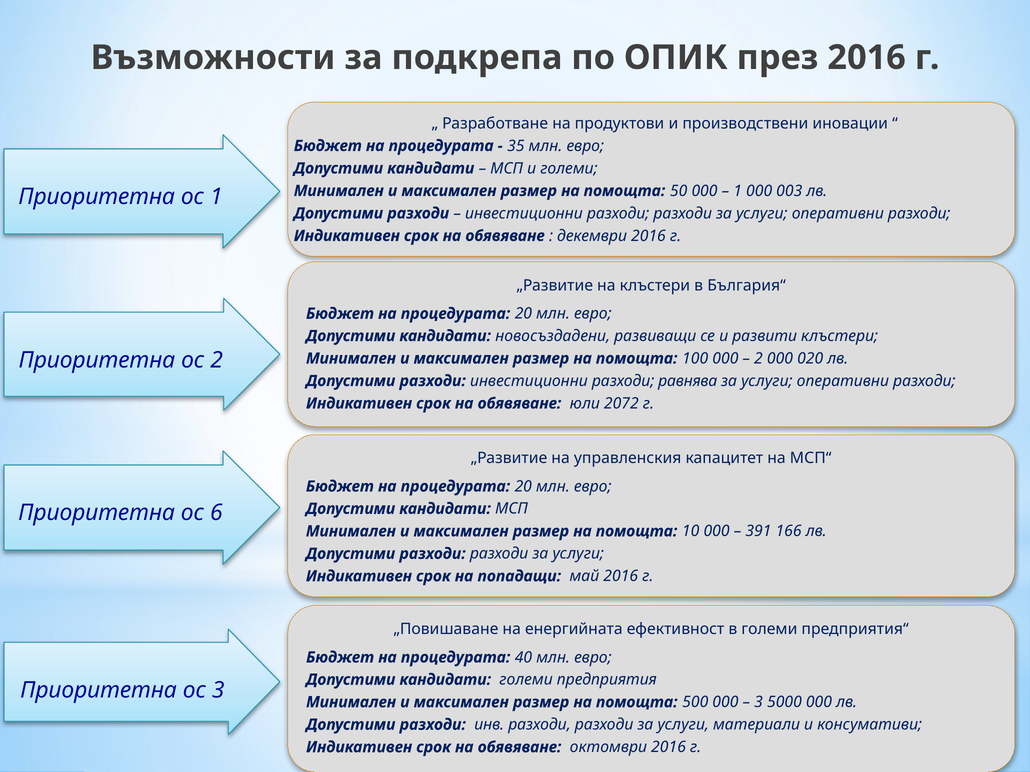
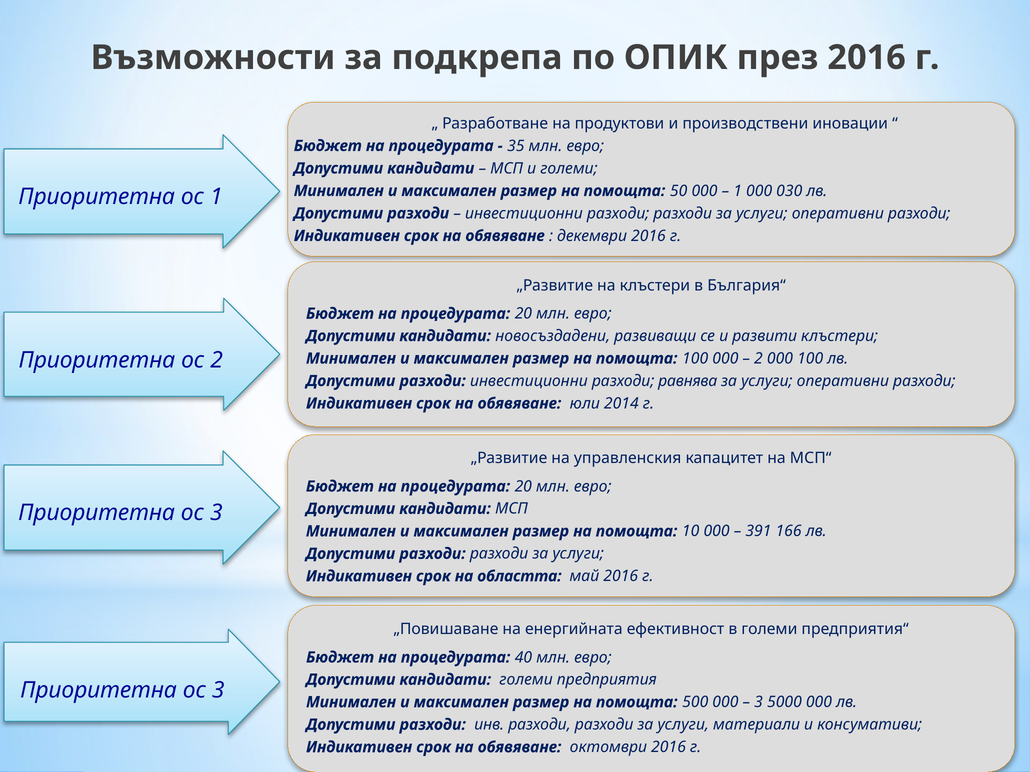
003: 003 -> 030
000 020: 020 -> 100
2072: 2072 -> 2014
6 at (216, 513): 6 -> 3
попадащи: попадащи -> областта
